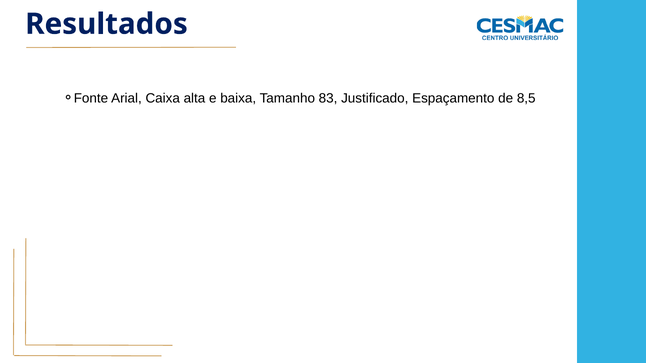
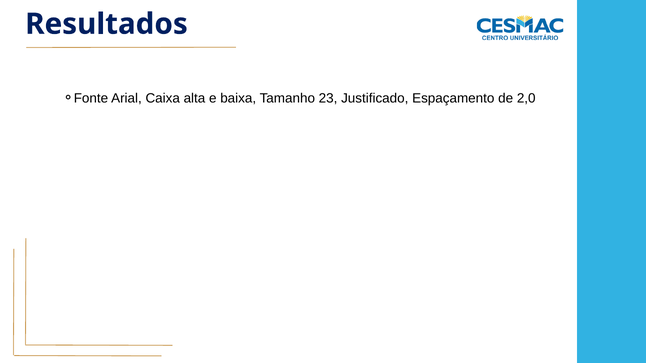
83: 83 -> 23
8,5: 8,5 -> 2,0
